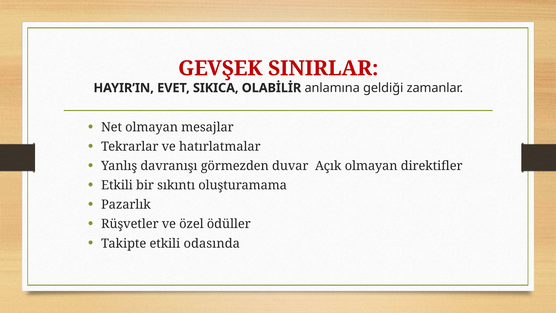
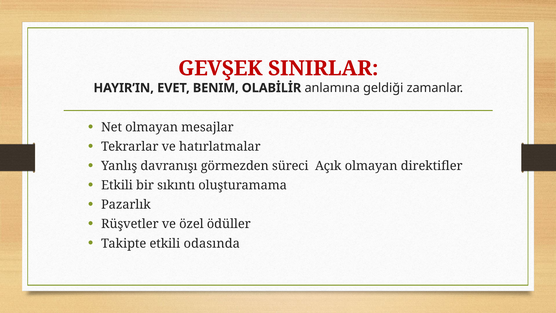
SIKICA: SIKICA -> BENIM
duvar: duvar -> süreci
